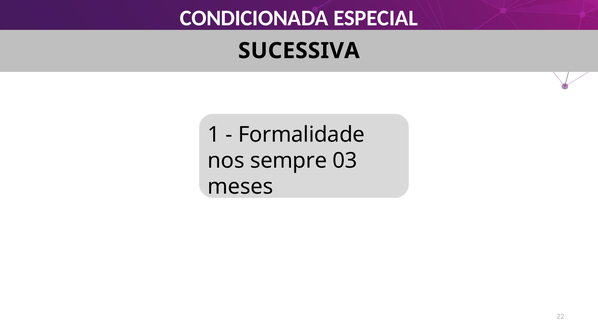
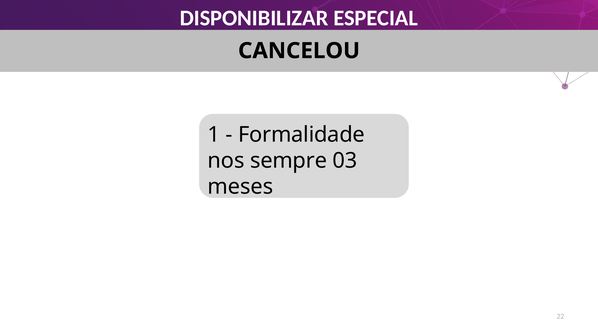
CONDICIONADA: CONDICIONADA -> DISPONIBILIZAR
SUCESSIVA: SUCESSIVA -> CANCELOU
